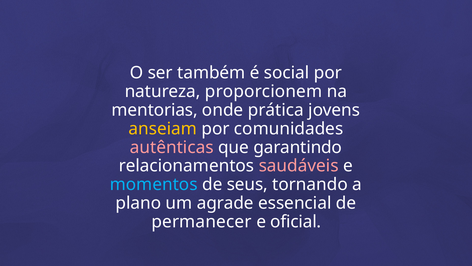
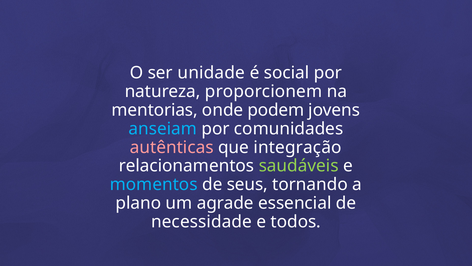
também: também -> unidade
prática: prática -> podem
anseiam colour: yellow -> light blue
garantindo: garantindo -> integração
saudáveis colour: pink -> light green
permanecer: permanecer -> necessidade
oficial: oficial -> todos
